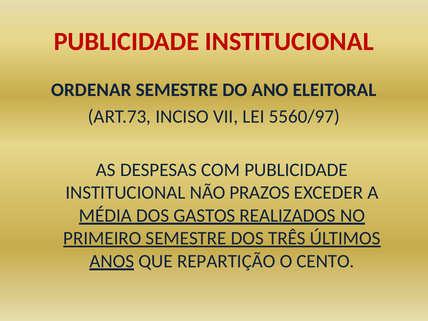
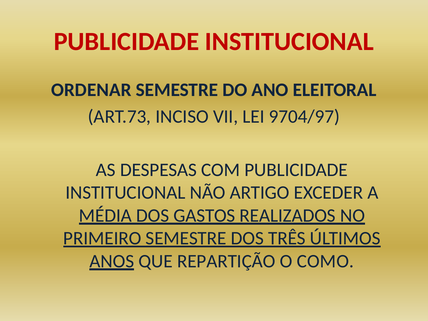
5560/97: 5560/97 -> 9704/97
PRAZOS: PRAZOS -> ARTIGO
CENTO: CENTO -> COMO
